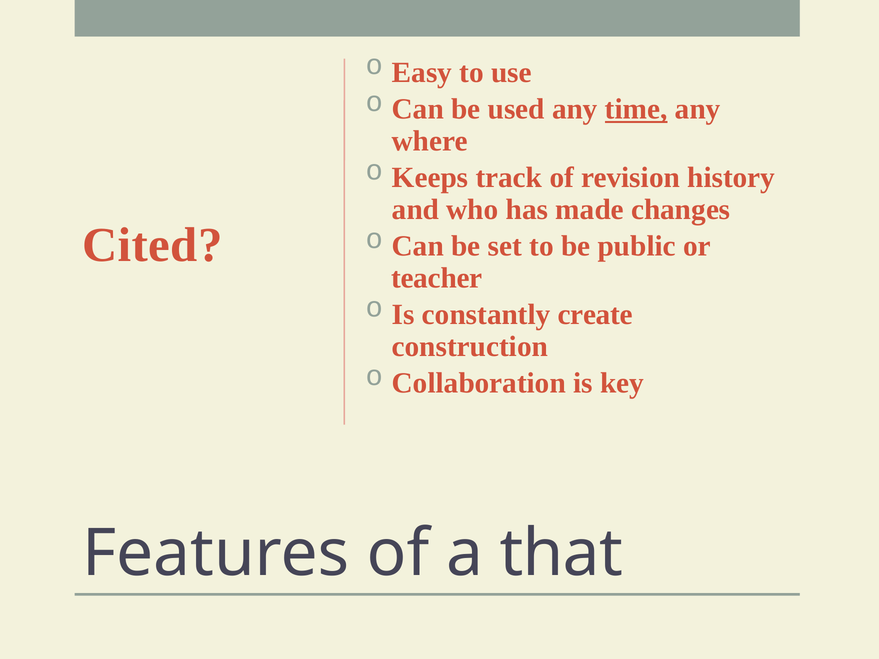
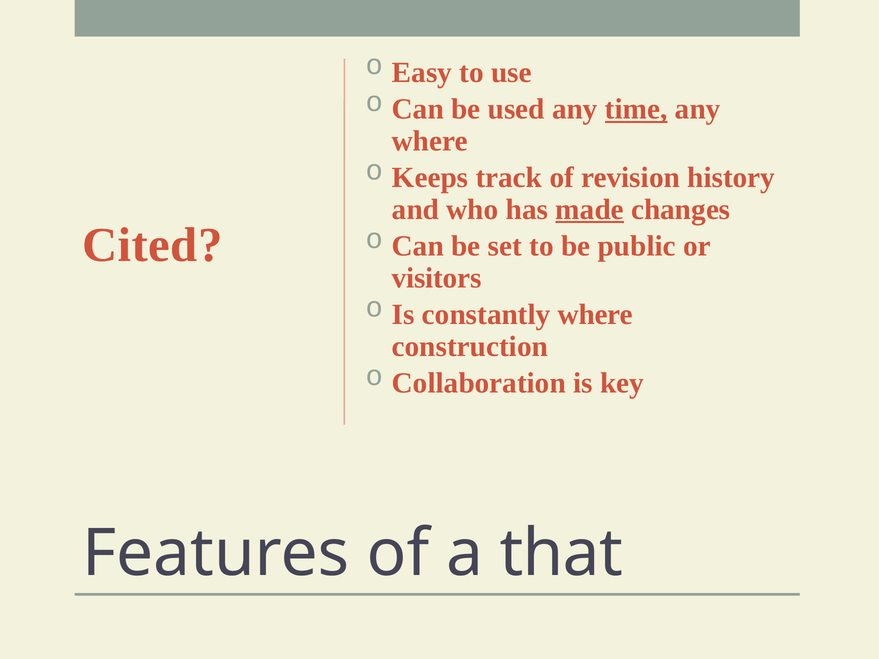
made underline: none -> present
teacher: teacher -> visitors
constantly create: create -> where
